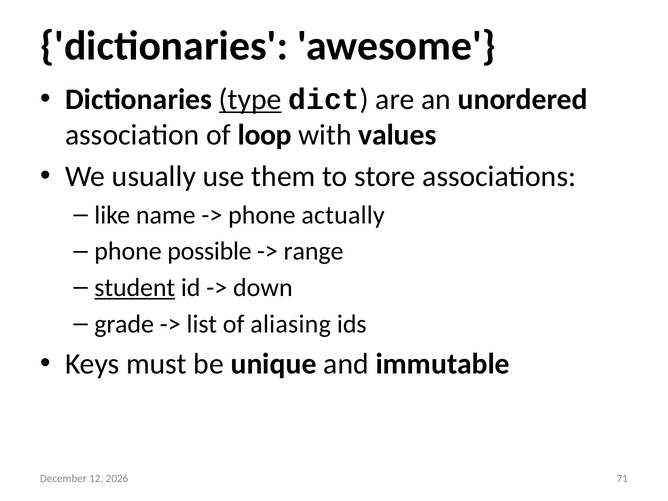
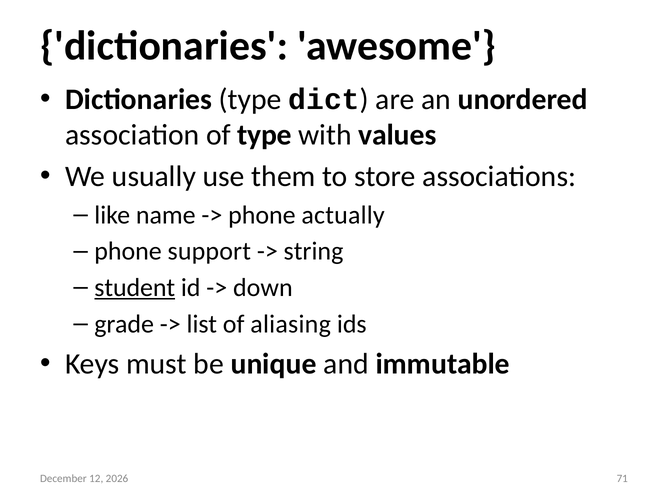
type at (250, 99) underline: present -> none
of loop: loop -> type
possible: possible -> support
range: range -> string
